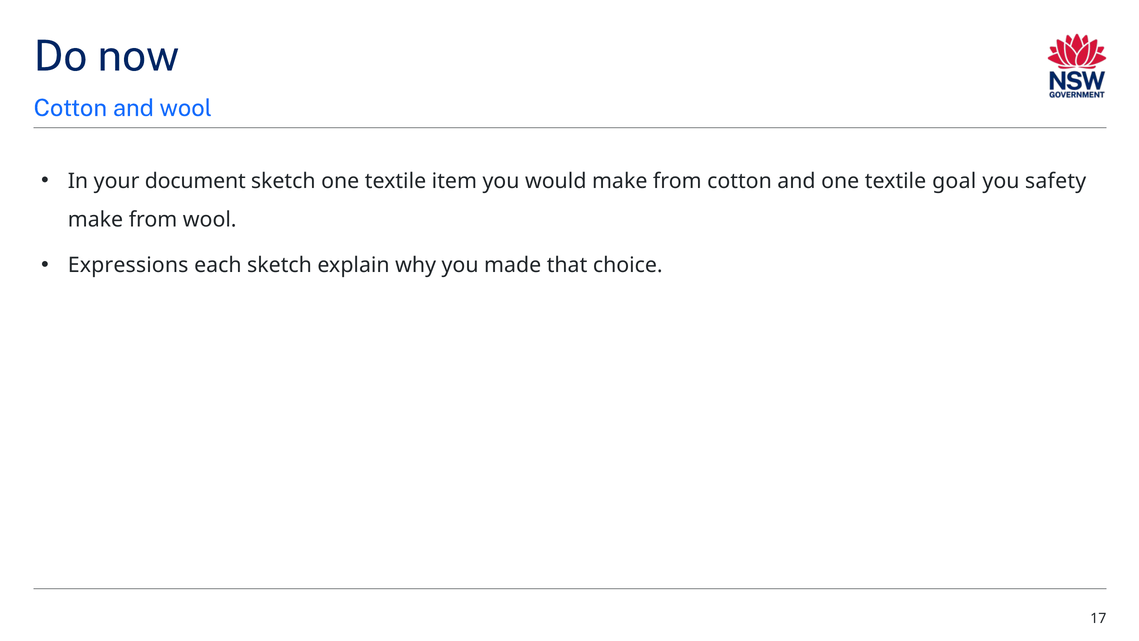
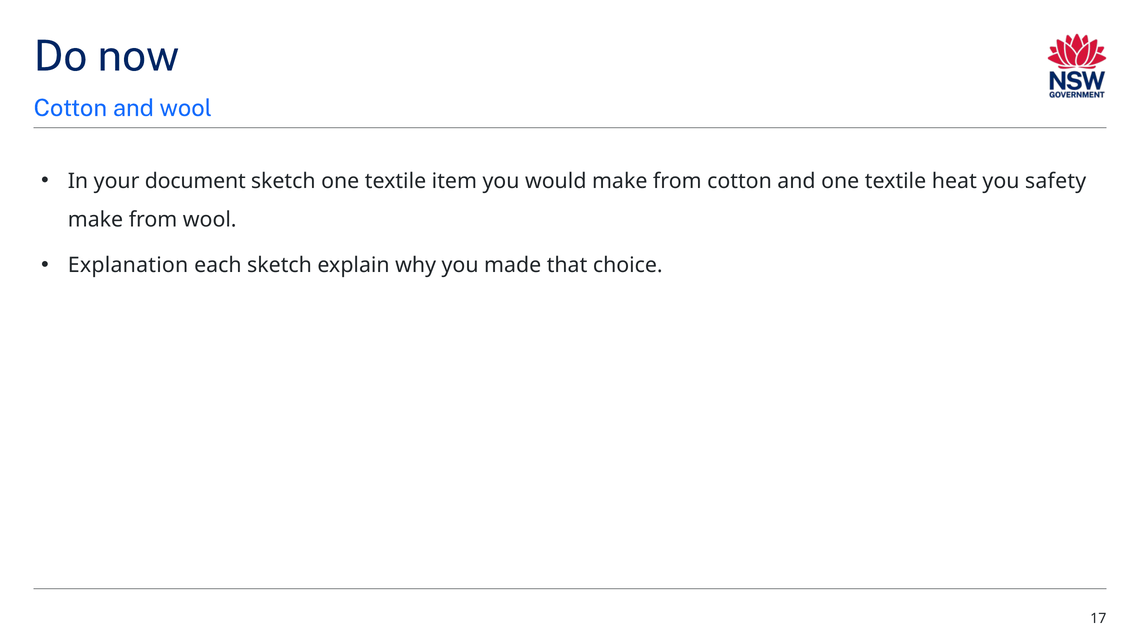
goal: goal -> heat
Expressions: Expressions -> Explanation
